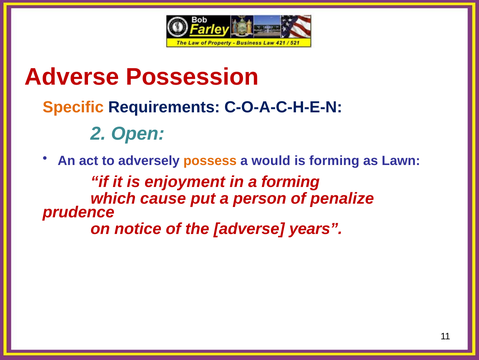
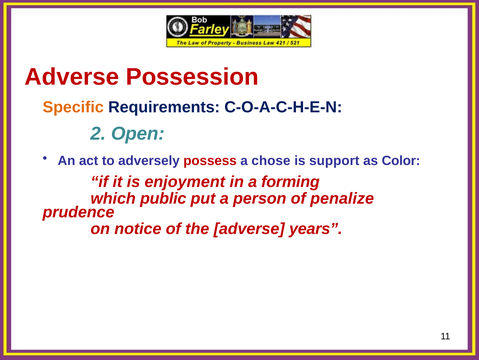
possess colour: orange -> red
would: would -> chose
is forming: forming -> support
Lawn: Lawn -> Color
cause: cause -> public
